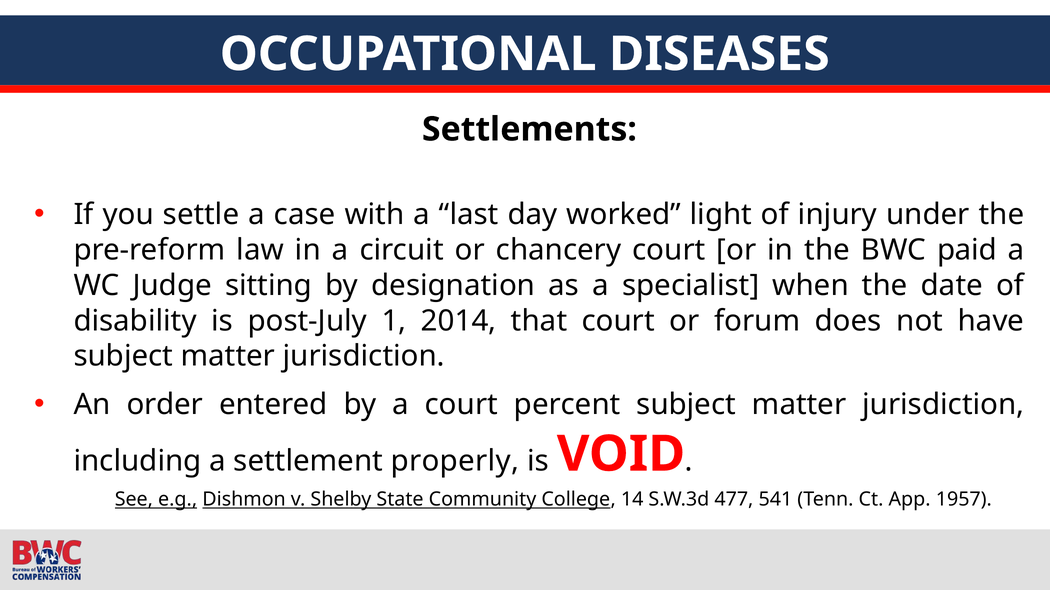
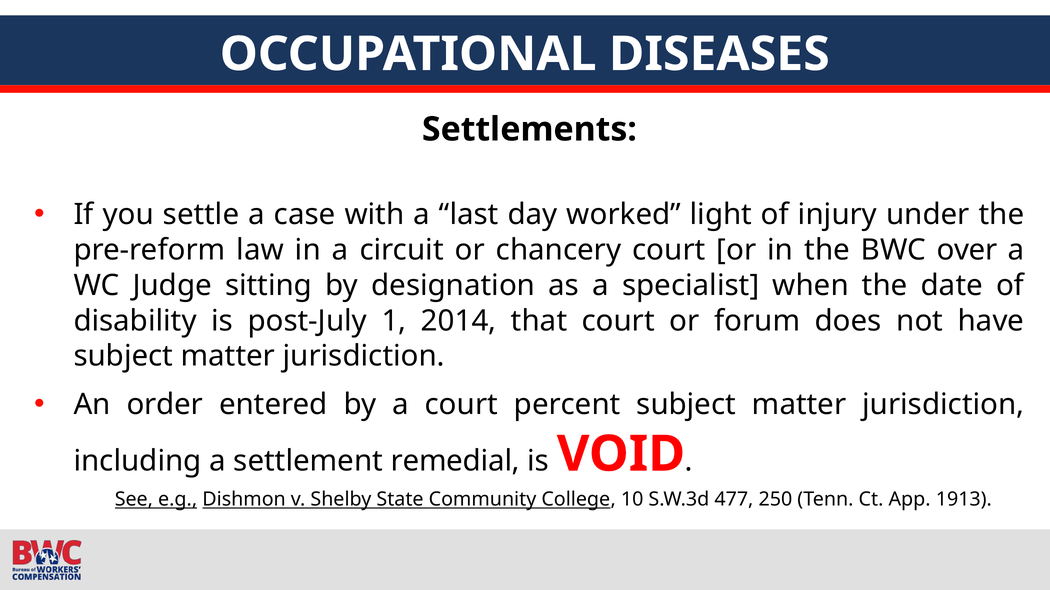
paid: paid -> over
properly: properly -> remedial
14: 14 -> 10
541: 541 -> 250
1957: 1957 -> 1913
